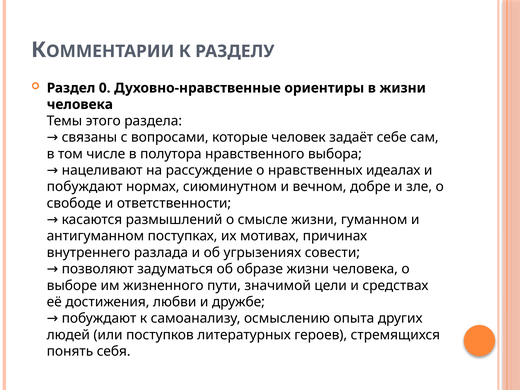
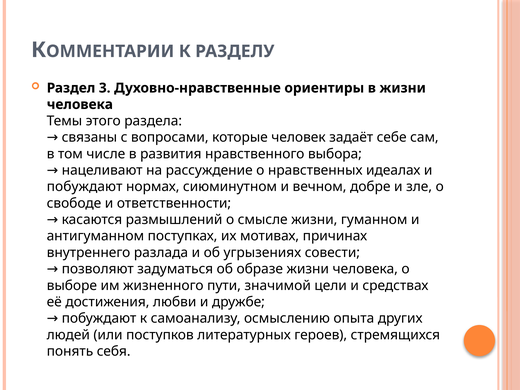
0: 0 -> 3
полутора: полутора -> развития
